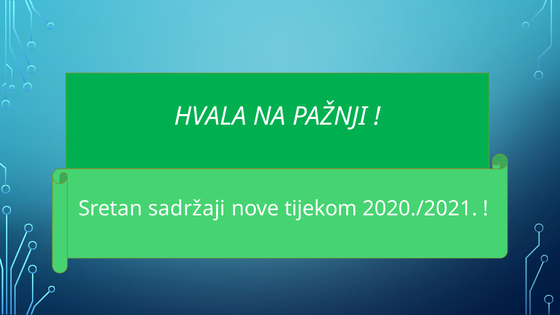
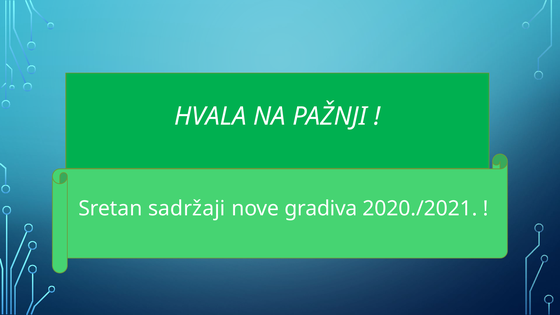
tijekom: tijekom -> gradiva
